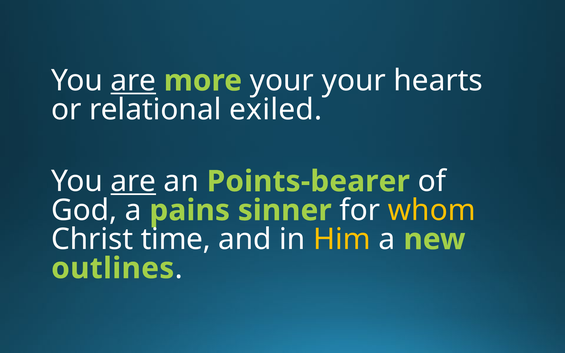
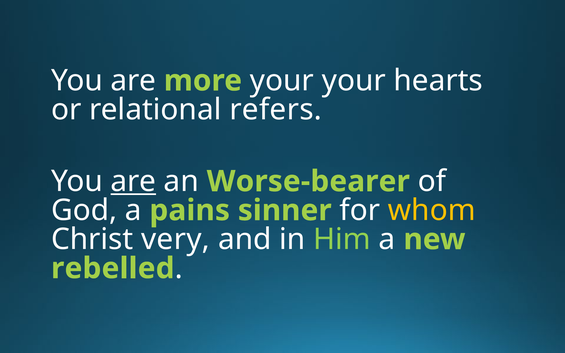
are at (133, 81) underline: present -> none
exiled: exiled -> refers
Points-bearer: Points-bearer -> Worse-bearer
time: time -> very
Him colour: yellow -> light green
outlines: outlines -> rebelled
